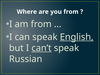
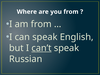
English underline: present -> none
